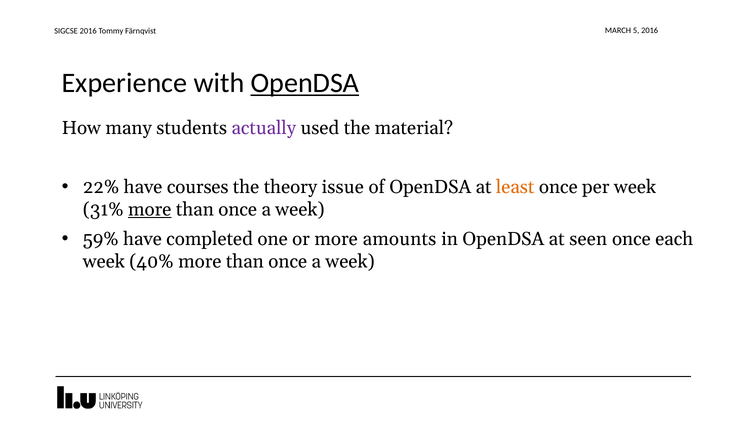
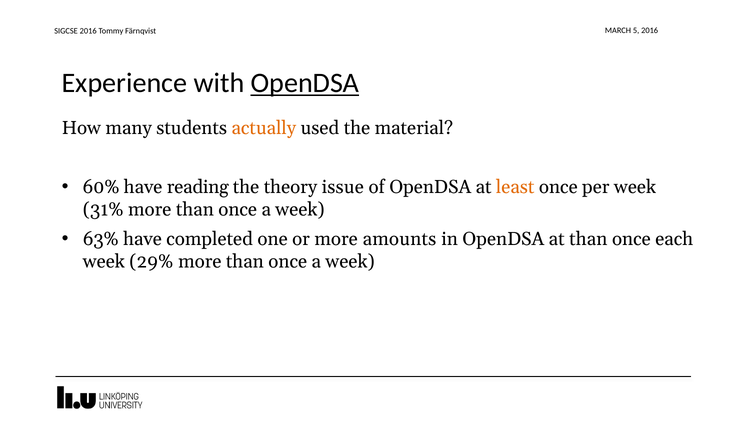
actually colour: purple -> orange
22%: 22% -> 60%
courses: courses -> reading
more at (150, 210) underline: present -> none
59%: 59% -> 63%
at seen: seen -> than
40%: 40% -> 29%
